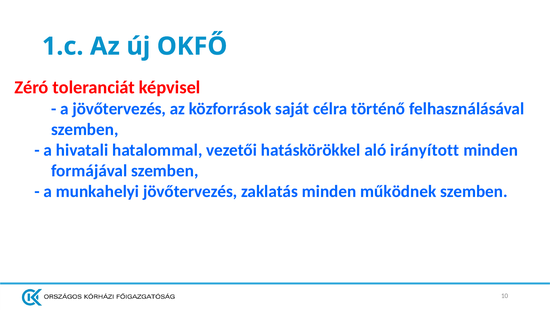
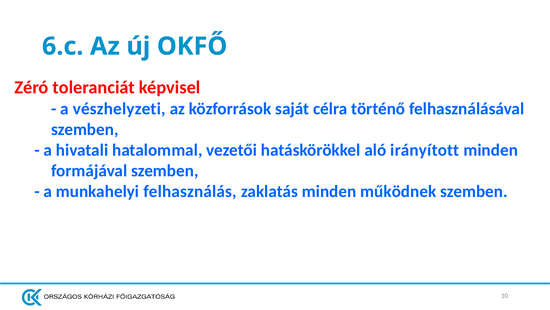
1.c: 1.c -> 6.c
a jövőtervezés: jövőtervezés -> vészhelyzeti
munkahelyi jövőtervezés: jövőtervezés -> felhasználás
